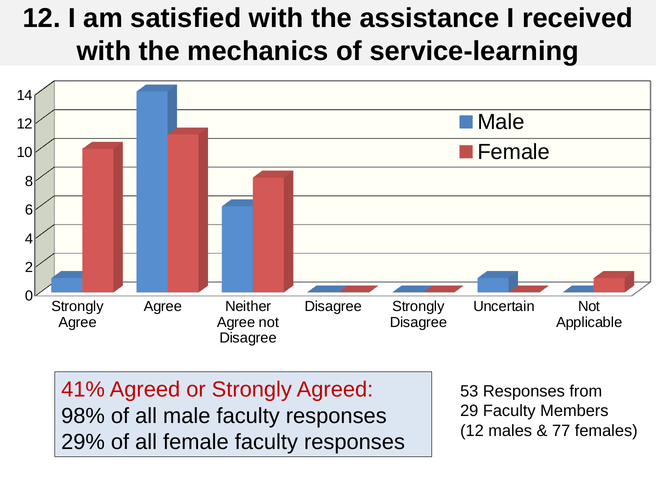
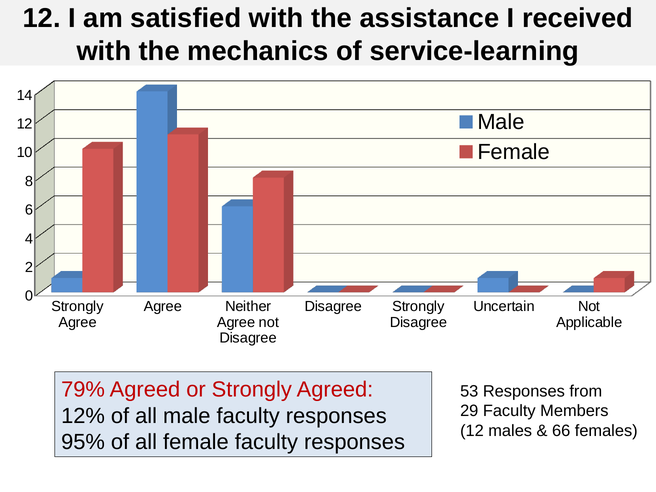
41%: 41% -> 79%
98%: 98% -> 12%
77: 77 -> 66
29%: 29% -> 95%
